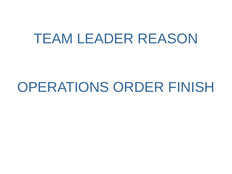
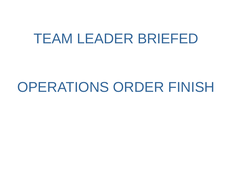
REASON: REASON -> BRIEFED
